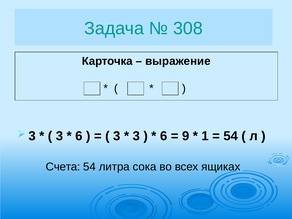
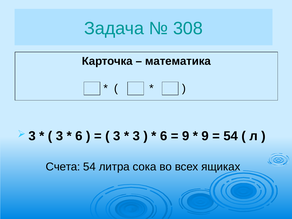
выражение: выражение -> математика
1 at (205, 136): 1 -> 9
